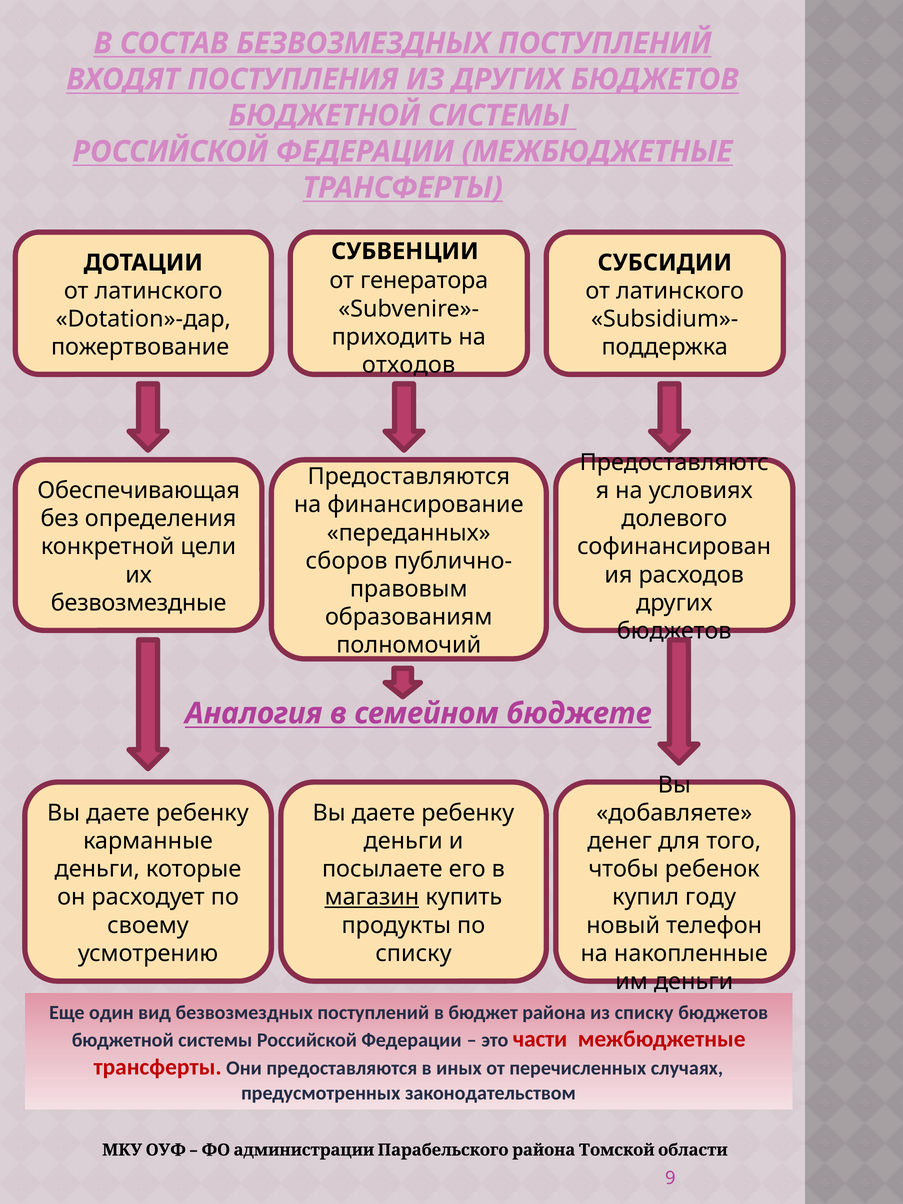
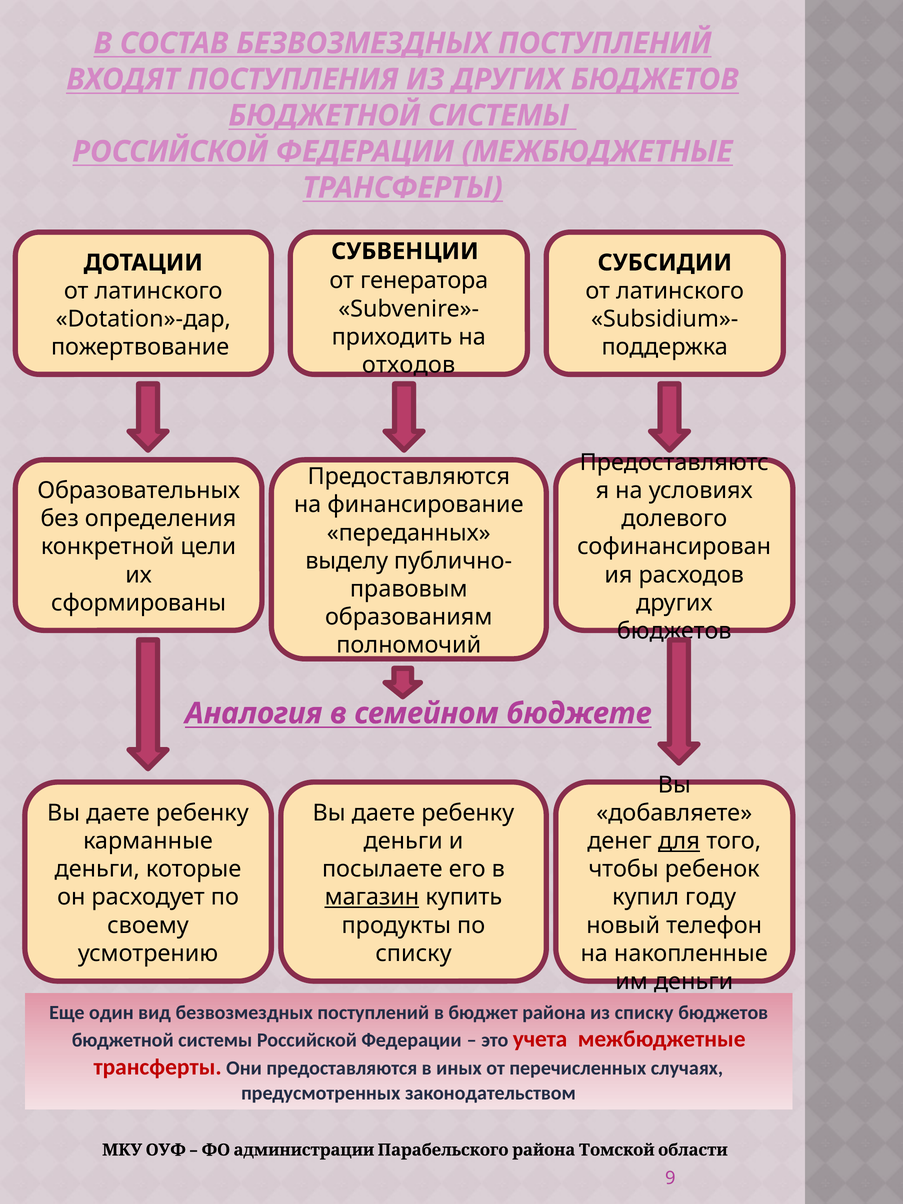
Обеспечивающая: Обеспечивающая -> Образовательных
сборов: сборов -> выделу
безвозмездные: безвозмездные -> сформированы
для underline: none -> present
части: части -> учета
